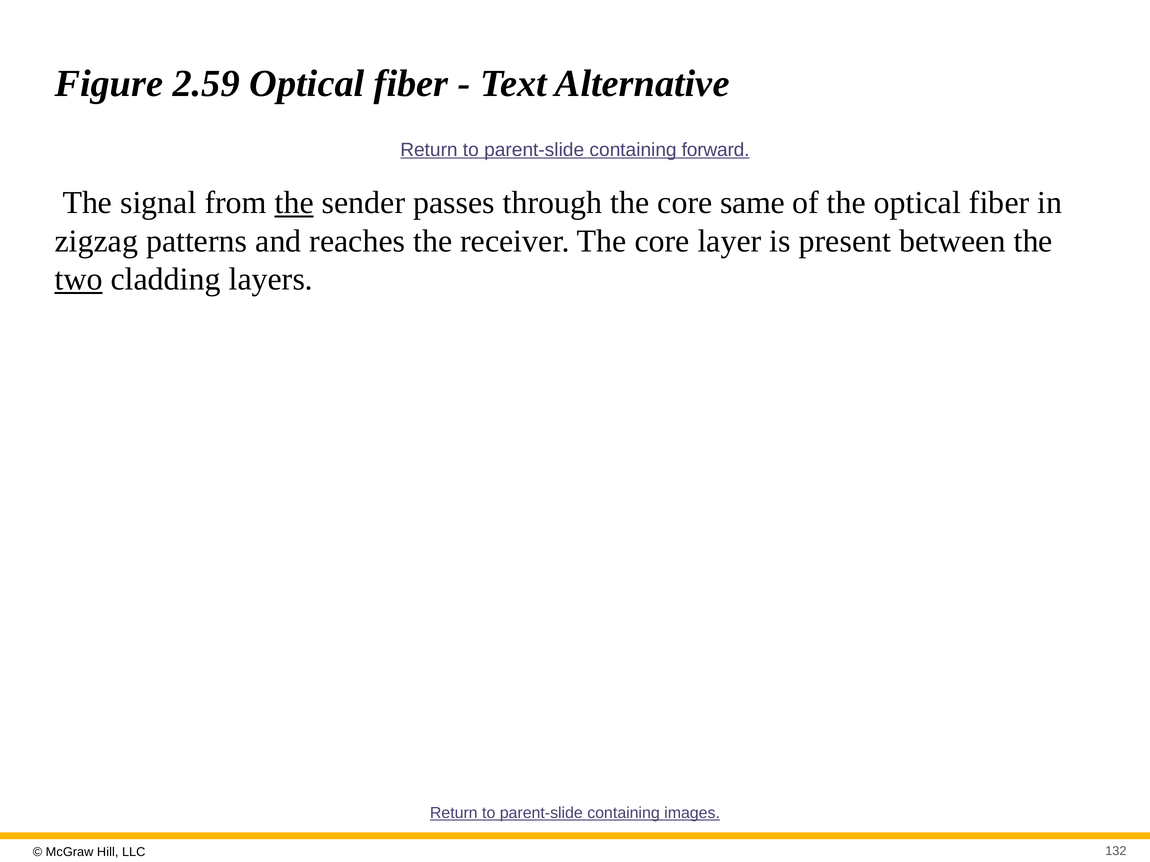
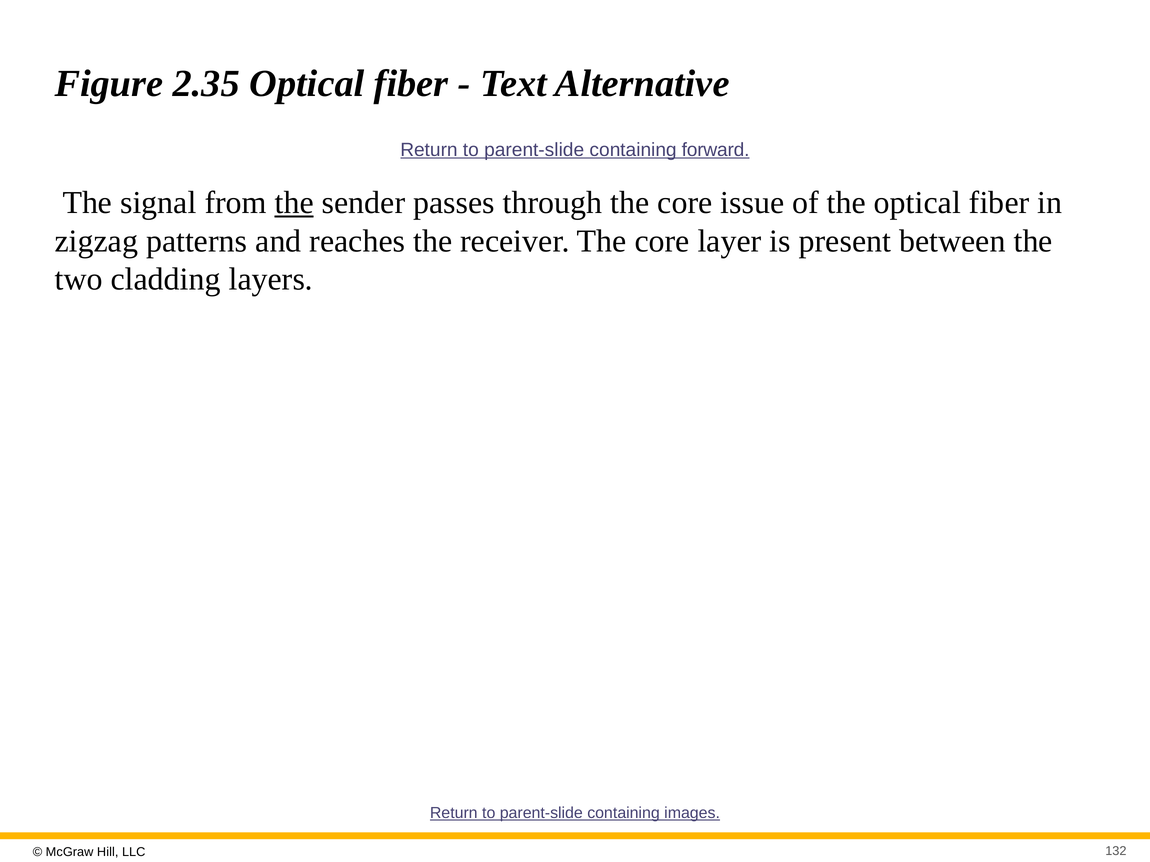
2.59: 2.59 -> 2.35
same: same -> issue
two underline: present -> none
